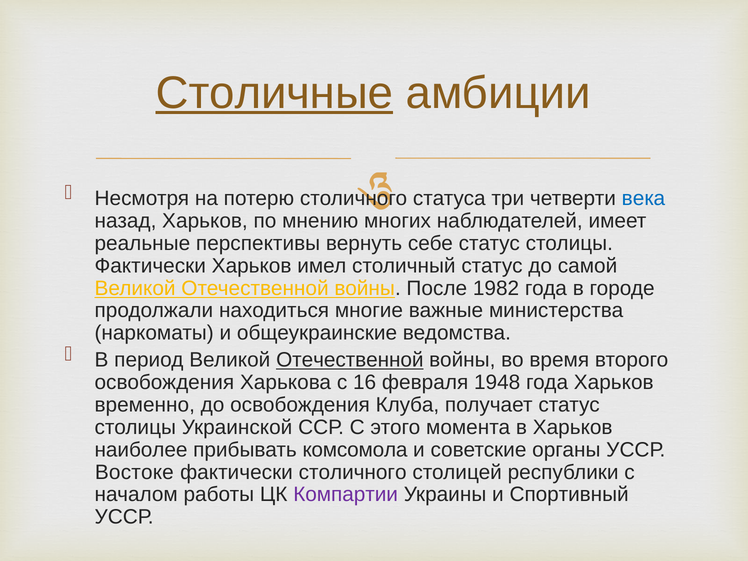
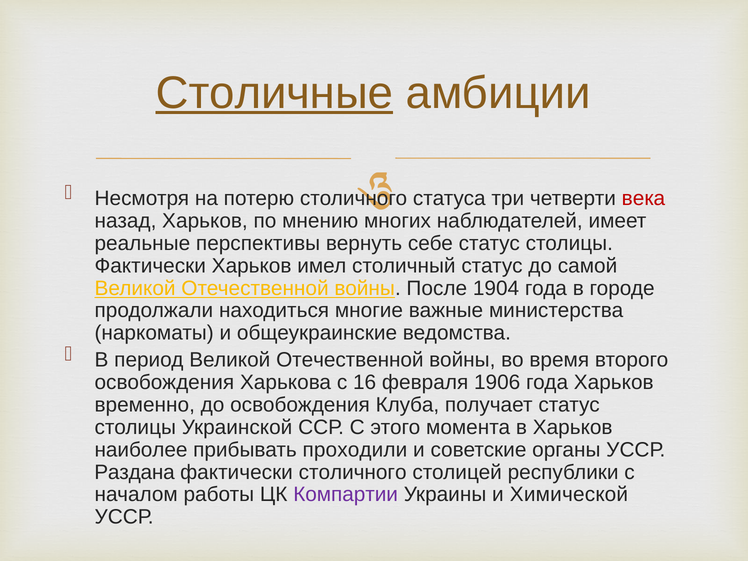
века colour: blue -> red
1982: 1982 -> 1904
Отечественной at (350, 360) underline: present -> none
1948: 1948 -> 1906
комсомола: комсомола -> проходили
Востоке: Востоке -> Раздана
Спортивный: Спортивный -> Химической
